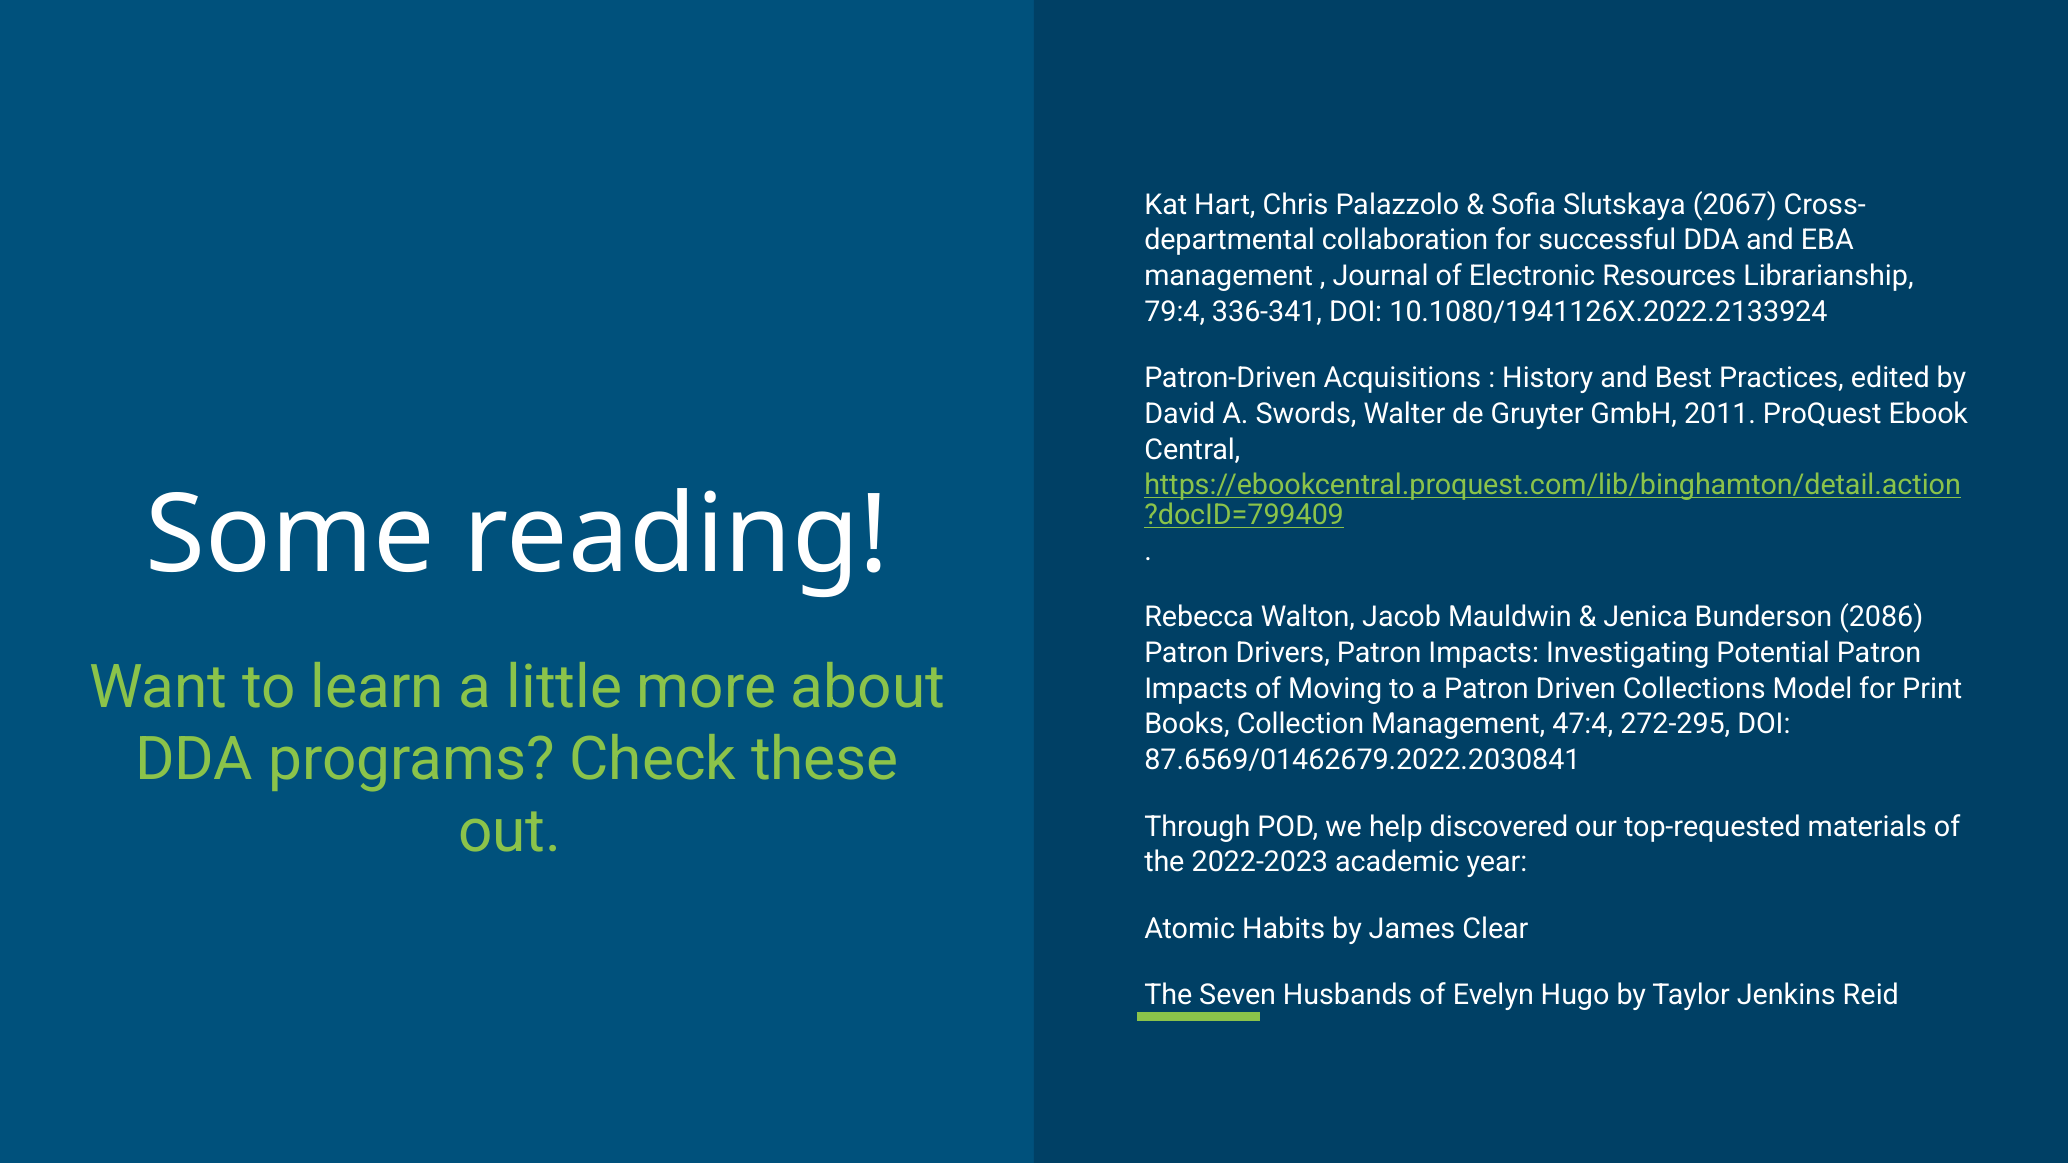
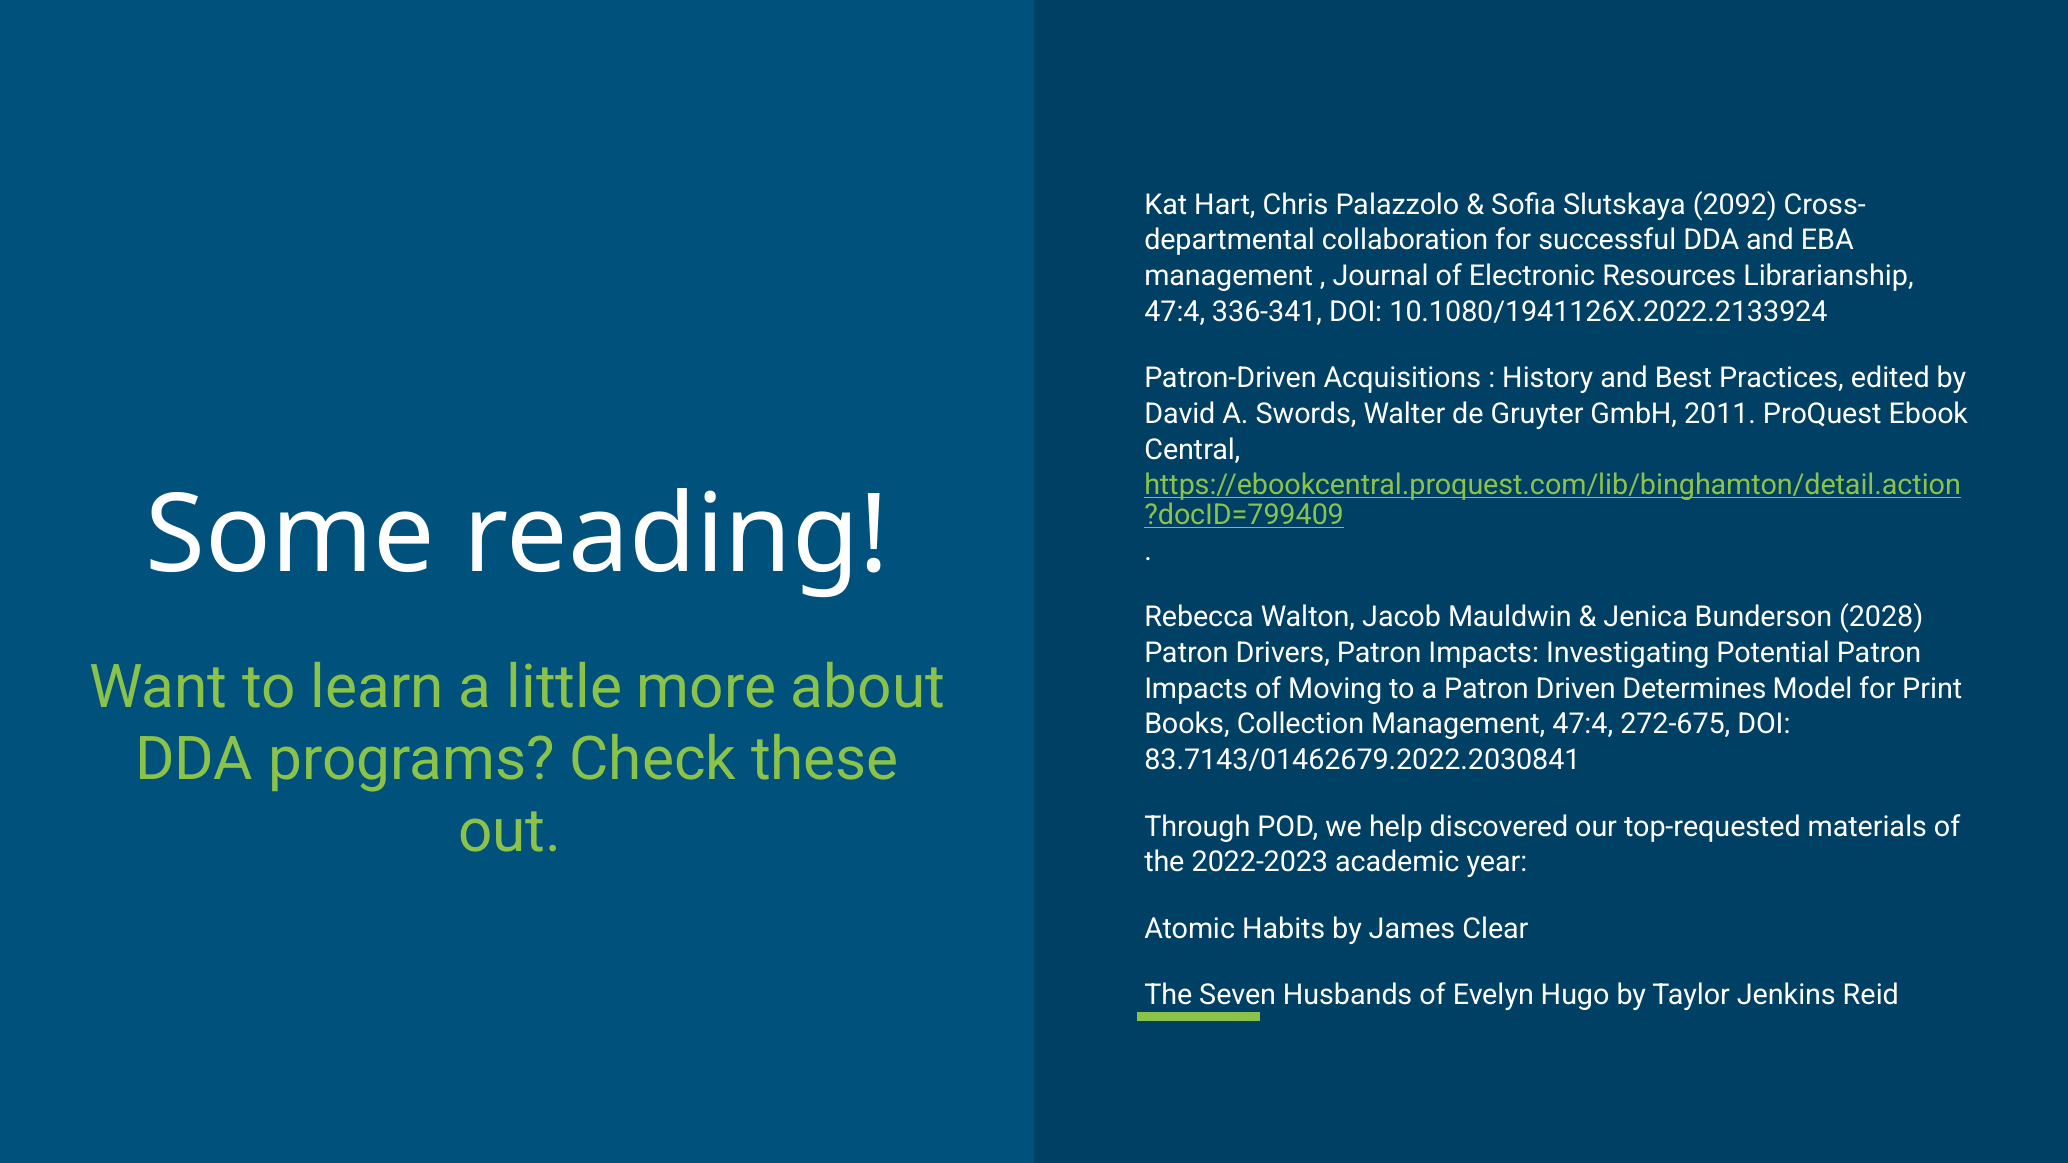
2067: 2067 -> 2092
79:4 at (1175, 312): 79:4 -> 47:4
2086: 2086 -> 2028
Collections: Collections -> Determines
272-295: 272-295 -> 272-675
87.6569/01462679.2022.2030841: 87.6569/01462679.2022.2030841 -> 83.7143/01462679.2022.2030841
